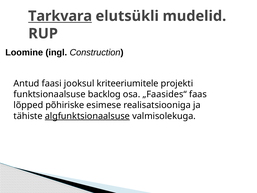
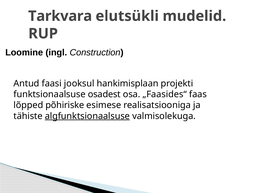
Tarkvara underline: present -> none
kriteeriumitele: kriteeriumitele -> hankimisplaan
backlog: backlog -> osadest
